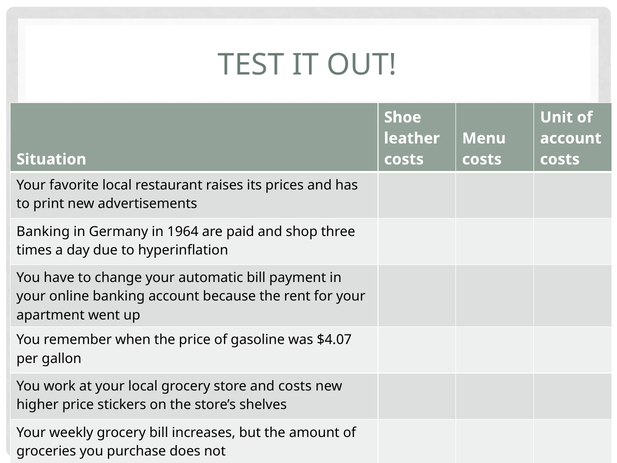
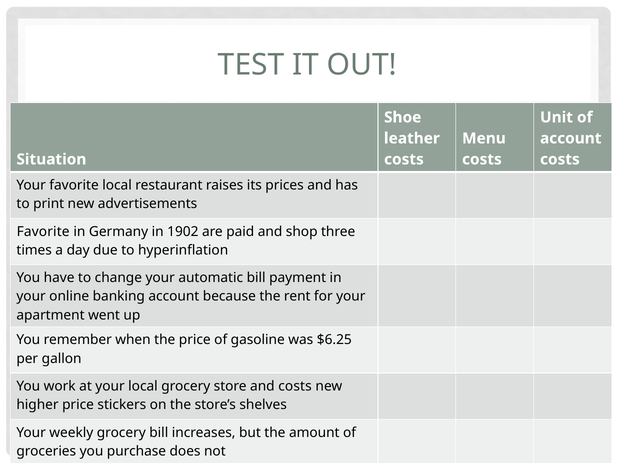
Banking at (43, 231): Banking -> Favorite
1964: 1964 -> 1902
$4.07: $4.07 -> $6.25
